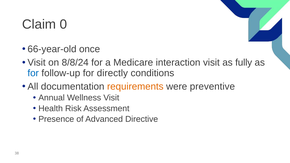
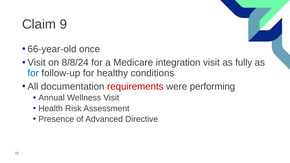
0: 0 -> 9
interaction: interaction -> integration
directly: directly -> healthy
requirements colour: orange -> red
preventive: preventive -> performing
